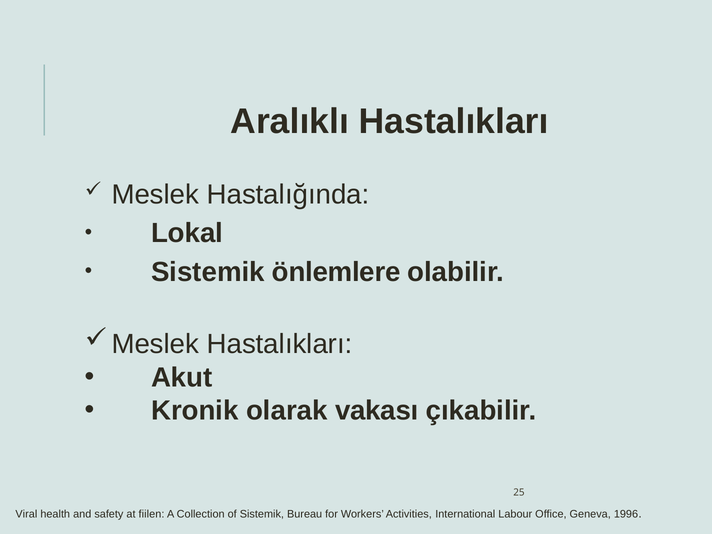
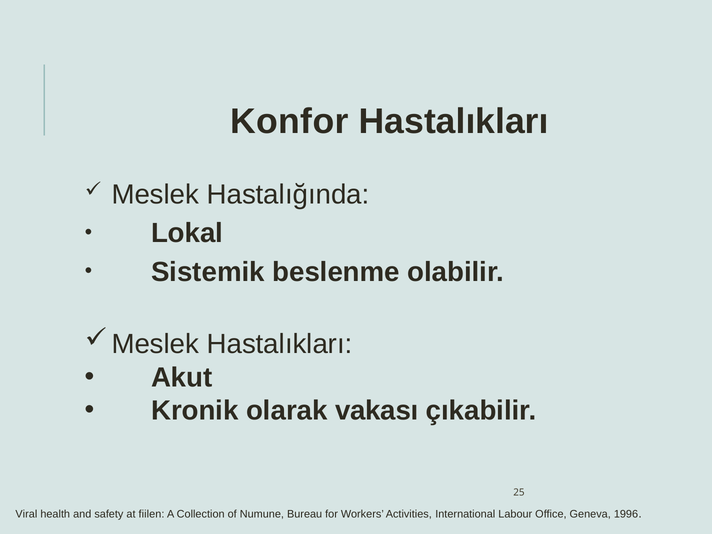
Aralıklı: Aralıklı -> Konfor
önlemlere: önlemlere -> beslenme
of Sistemik: Sistemik -> Numune
